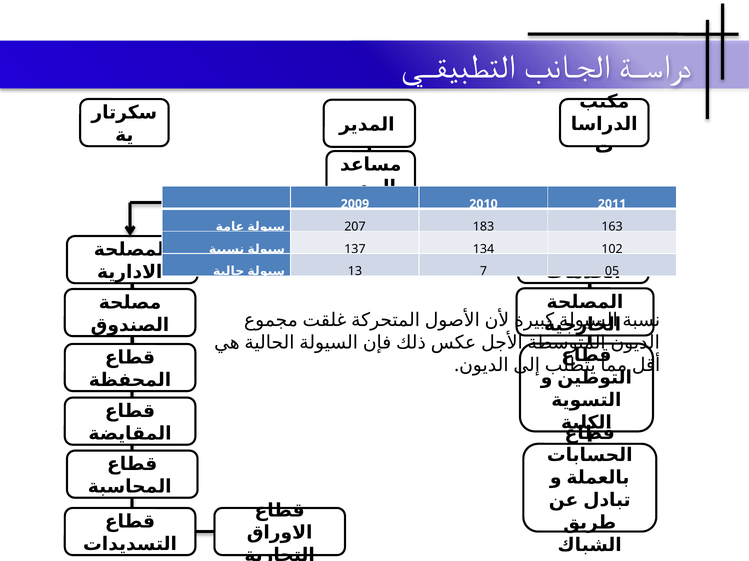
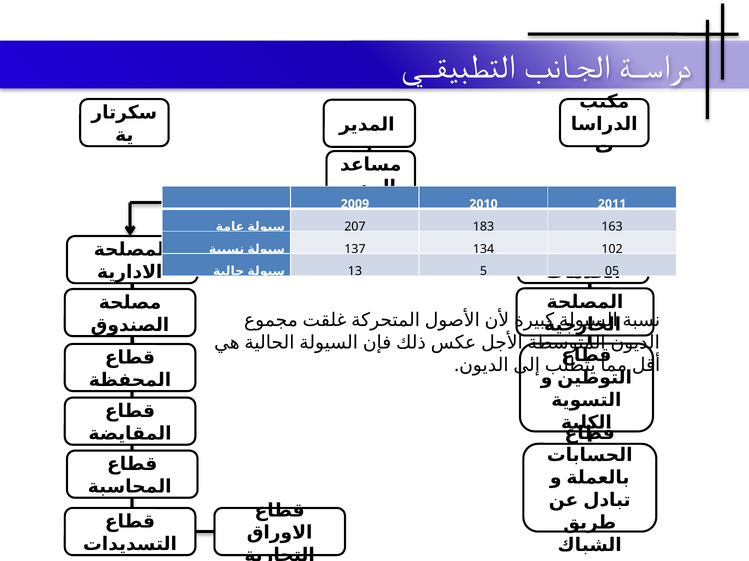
7: 7 -> 5
